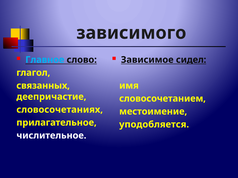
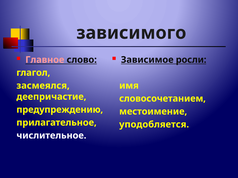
Главное colour: light blue -> pink
сидел: сидел -> росли
связанных: связанных -> засмеялся
словосочетаниях: словосочетаниях -> предупреждению
